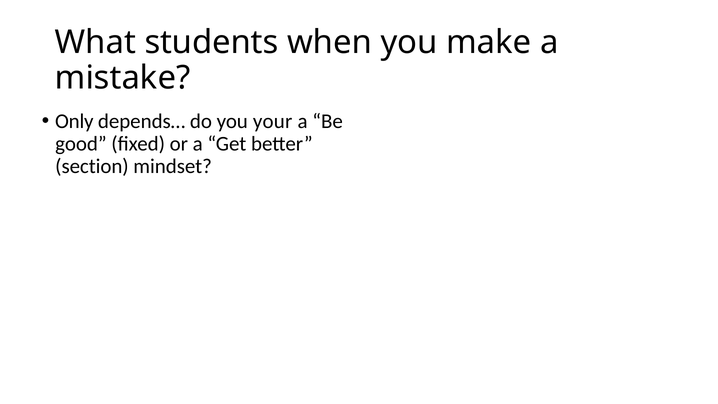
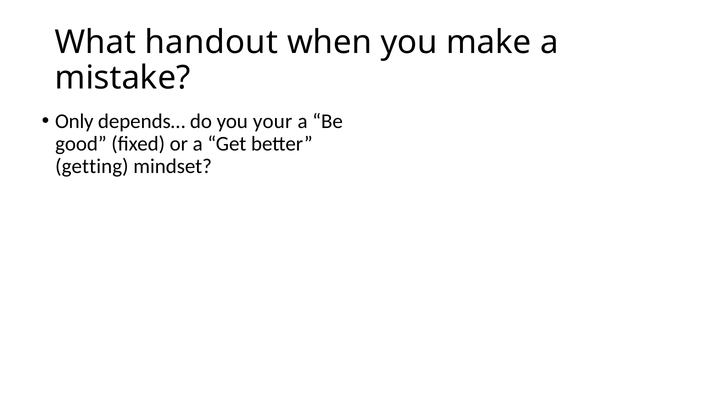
students: students -> handout
section: section -> getting
